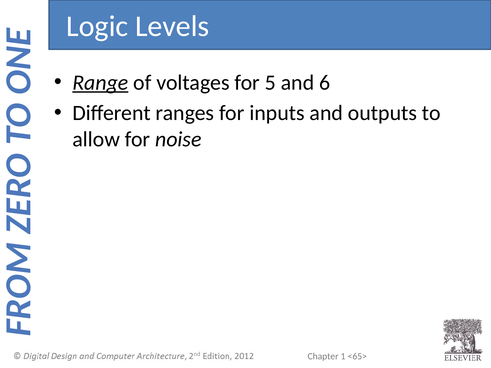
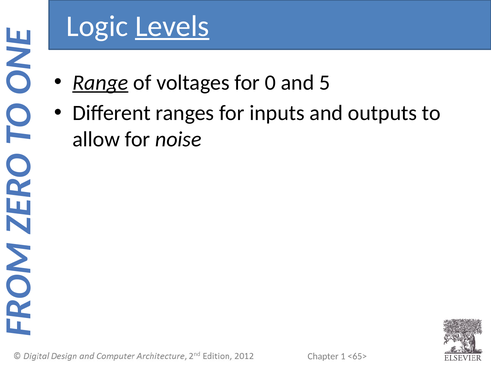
Levels underline: none -> present
5: 5 -> 0
6: 6 -> 5
